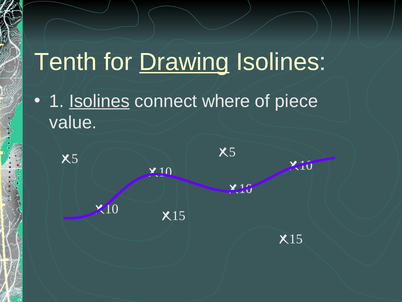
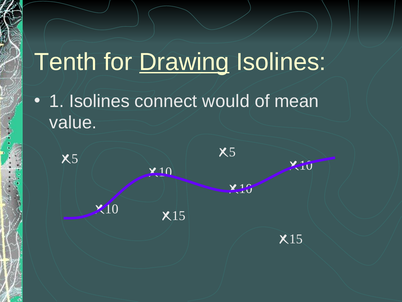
Isolines at (99, 101) underline: present -> none
where: where -> would
piece: piece -> mean
